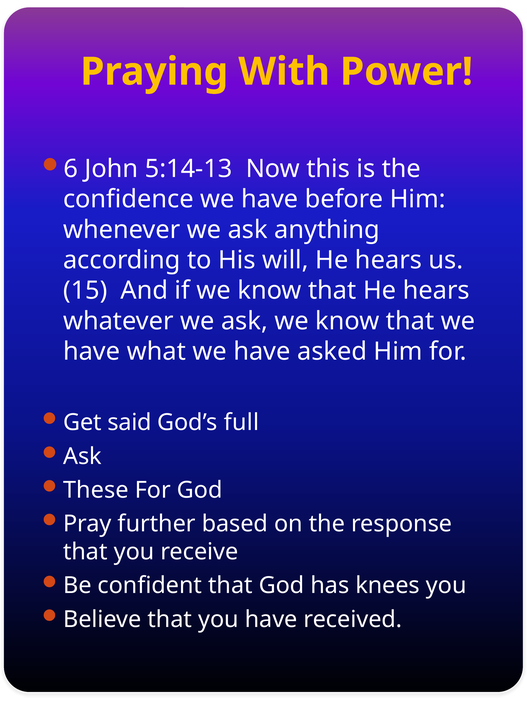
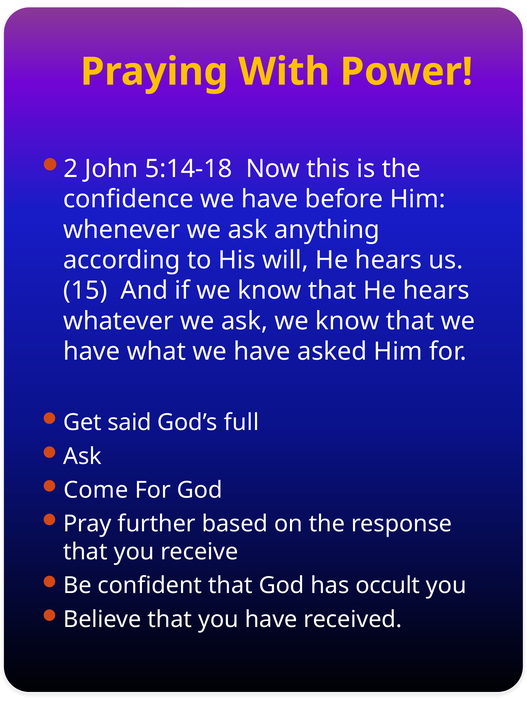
6: 6 -> 2
5:14-13: 5:14-13 -> 5:14-18
These: These -> Come
knees: knees -> occult
